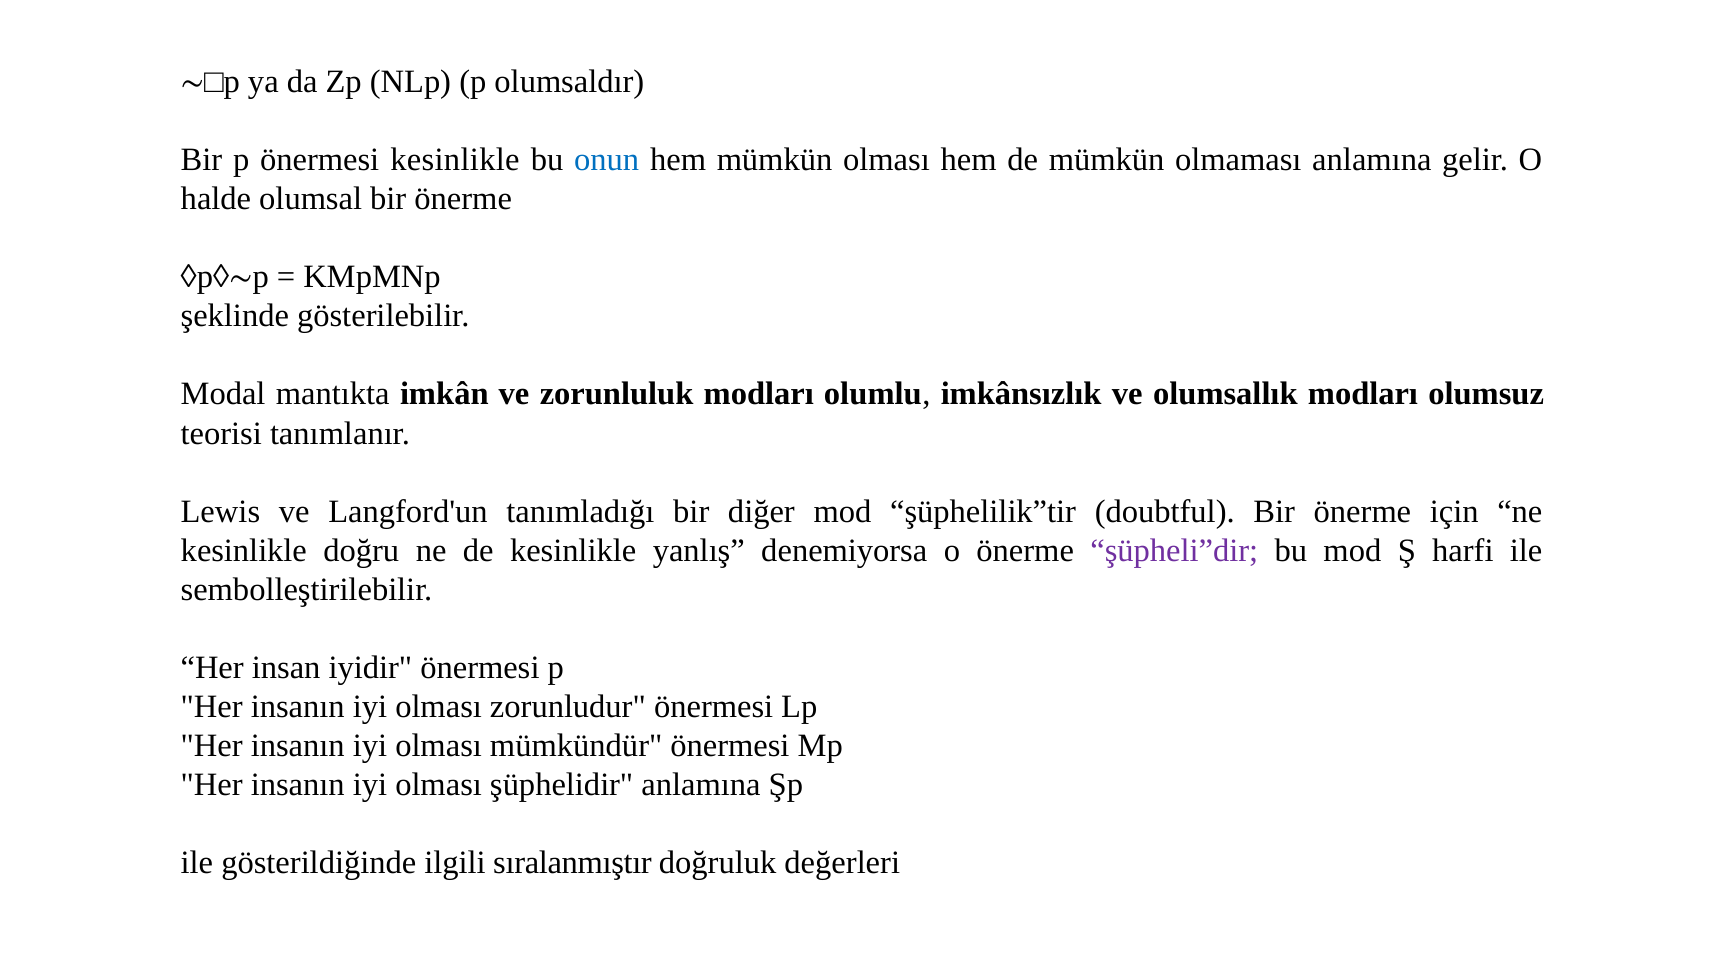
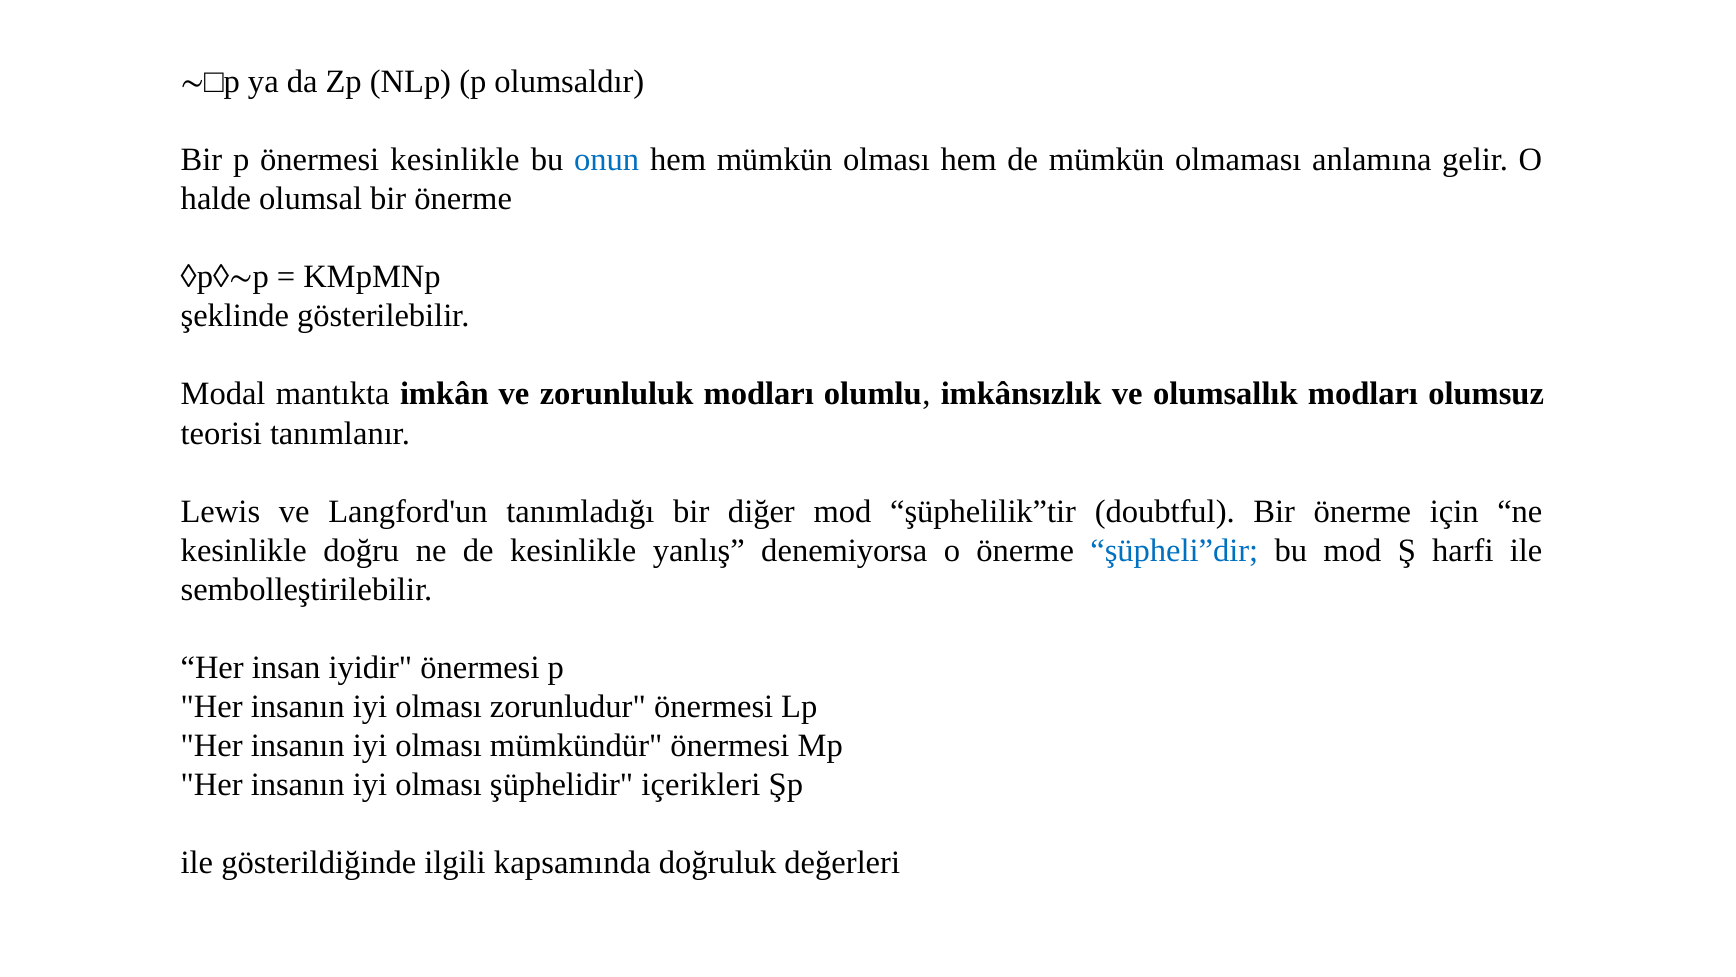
şüpheli”dir colour: purple -> blue
şüphelidir anlamına: anlamına -> içerikleri
sıralanmıştır: sıralanmıştır -> kapsamında
